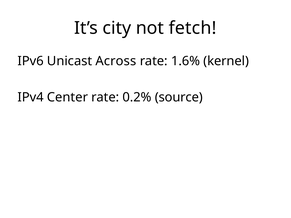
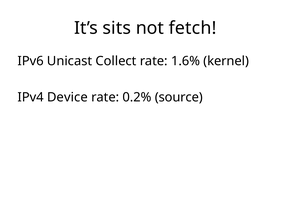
city: city -> sits
Across: Across -> Collect
Center: Center -> Device
